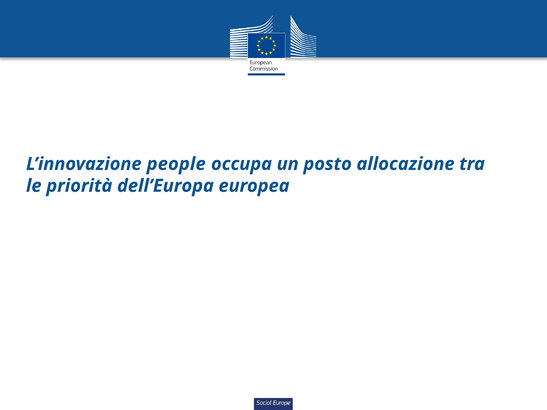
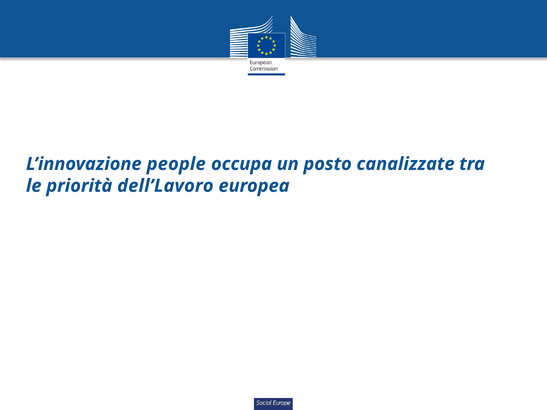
allocazione: allocazione -> canalizzate
dell’Europa: dell’Europa -> dell’Lavoro
